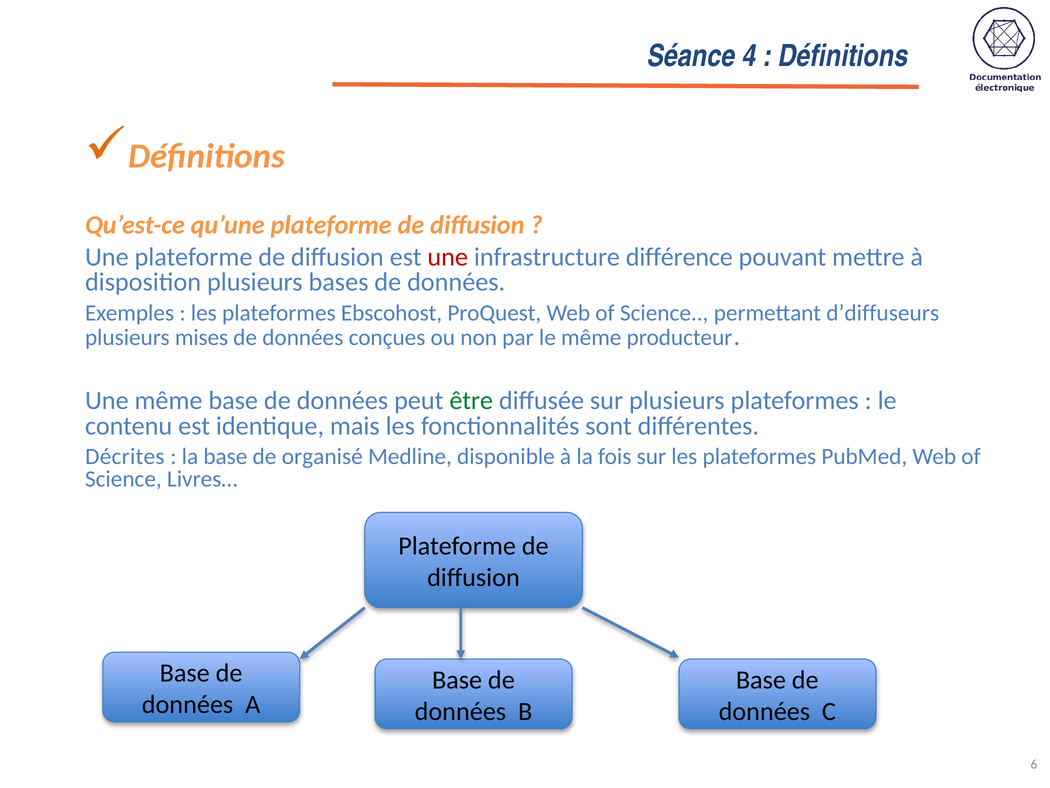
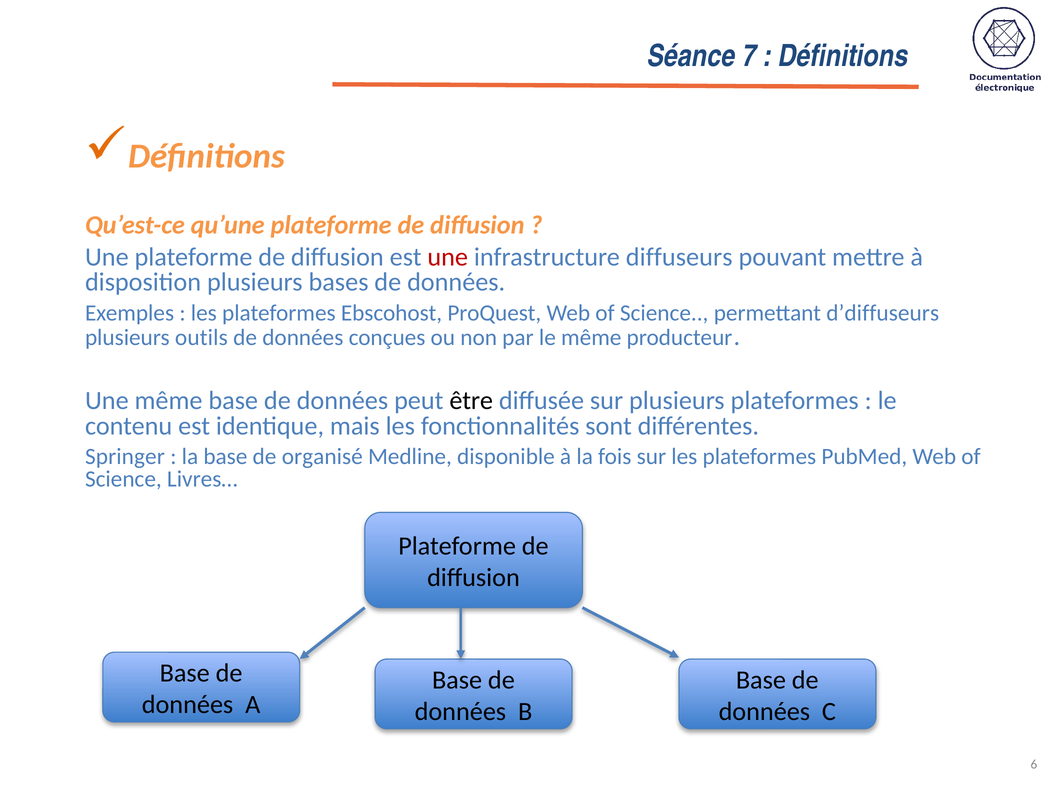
4: 4 -> 7
différence: différence -> diffuseurs
mises: mises -> outils
être colour: green -> black
Décrites: Décrites -> Springer
